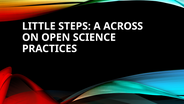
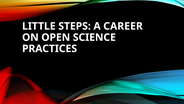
ACROSS: ACROSS -> CAREER
